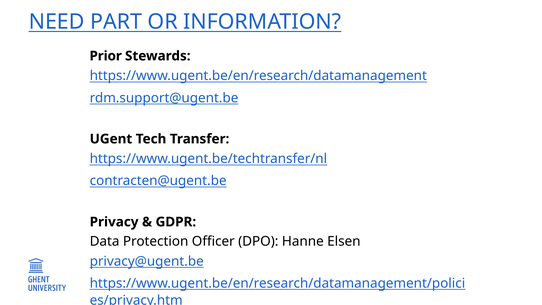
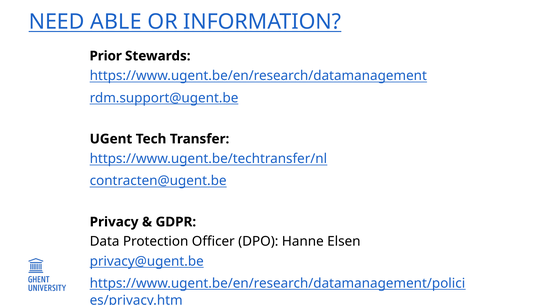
PART: PART -> ABLE
